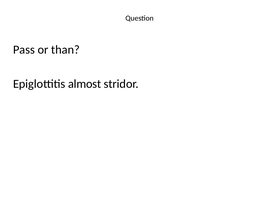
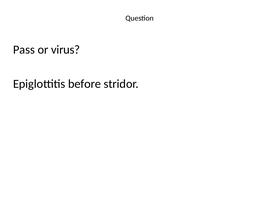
than: than -> virus
almost: almost -> before
